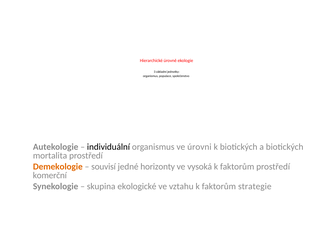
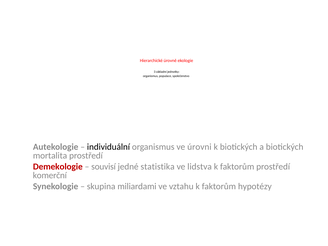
Demekologie colour: orange -> red
horizonty: horizonty -> statistika
vysoká: vysoká -> lidstva
ekologické: ekologické -> miliardami
strategie: strategie -> hypotézy
